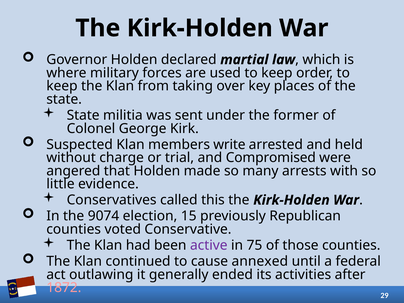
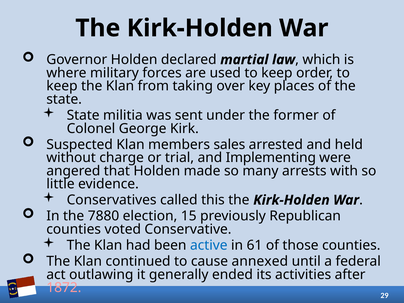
write: write -> sales
Compromised: Compromised -> Implementing
9074: 9074 -> 7880
active colour: purple -> blue
75: 75 -> 61
